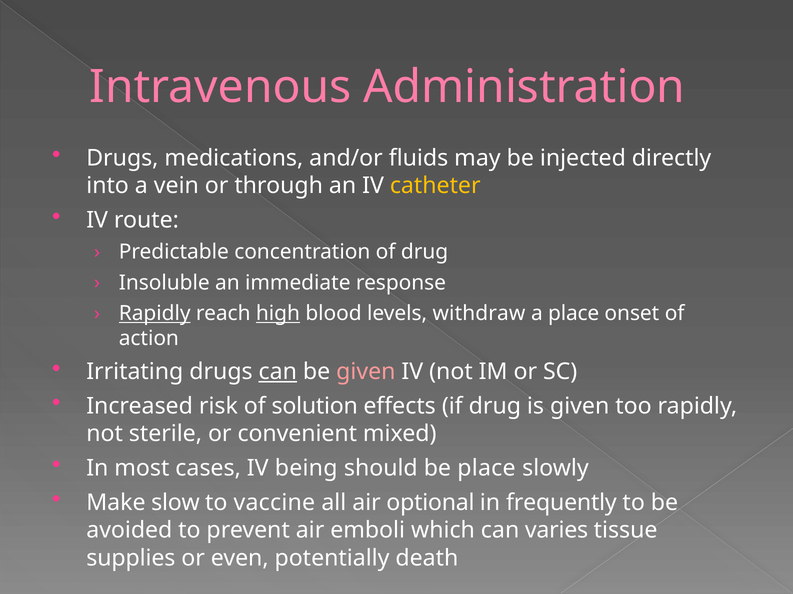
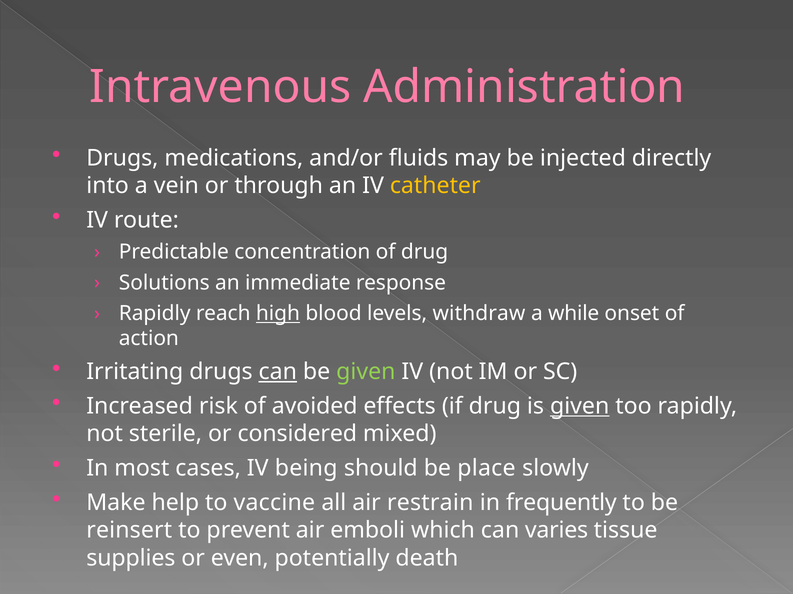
Insoluble: Insoluble -> Solutions
Rapidly at (155, 314) underline: present -> none
a place: place -> while
given at (366, 372) colour: pink -> light green
solution: solution -> avoided
given at (580, 407) underline: none -> present
convenient: convenient -> considered
slow: slow -> help
optional: optional -> restrain
avoided: avoided -> reinsert
